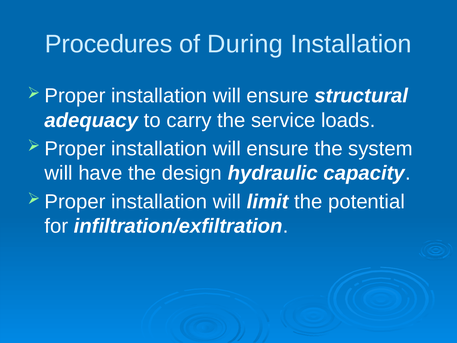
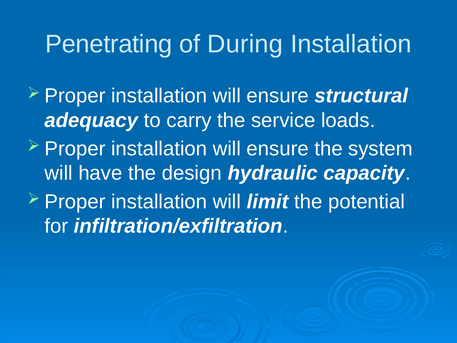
Procedures: Procedures -> Penetrating
